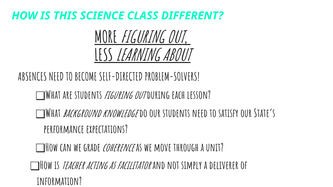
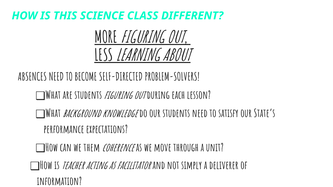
grade: grade -> them
